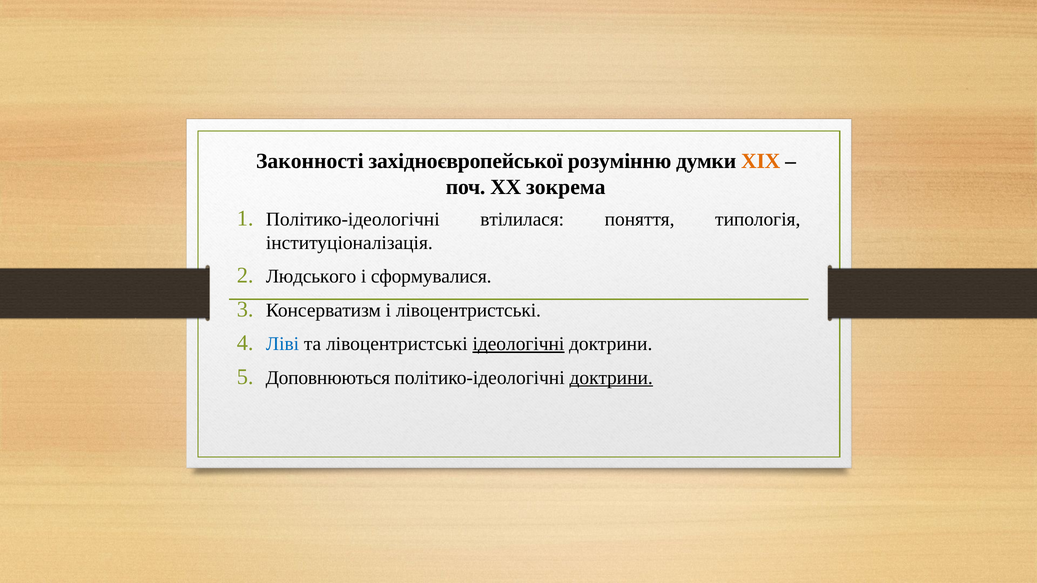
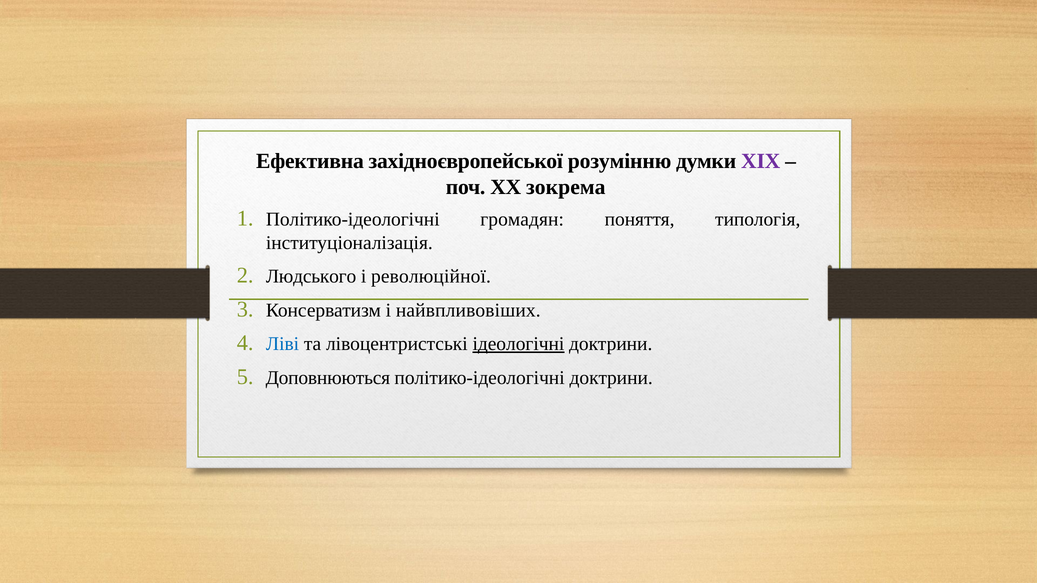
Законності: Законності -> Ефективна
ХІХ colour: orange -> purple
втілилася: втілилася -> громадян
сформувалися: сформувалися -> революційної
і лівоцентристські: лівоцентристські -> найвпливовіших
доктрини at (611, 378) underline: present -> none
